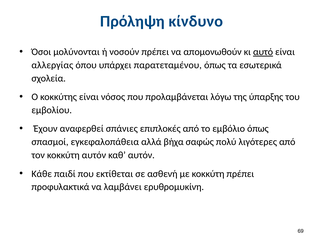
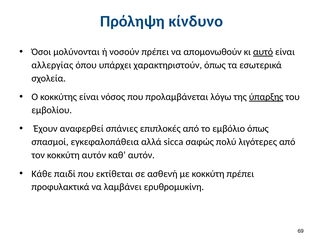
παρατεταμένου: παρατεταμένου -> χαρακτηριστούν
ύπαρξης underline: none -> present
βήχα: βήχα -> sicca
